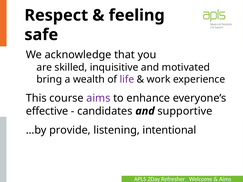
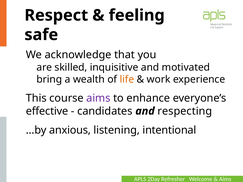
life colour: purple -> orange
supportive: supportive -> respecting
provide: provide -> anxious
